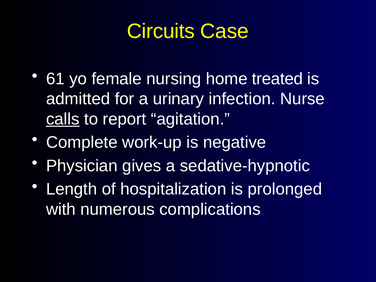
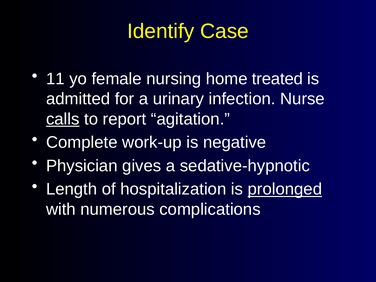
Circuits: Circuits -> Identify
61: 61 -> 11
prolonged underline: none -> present
